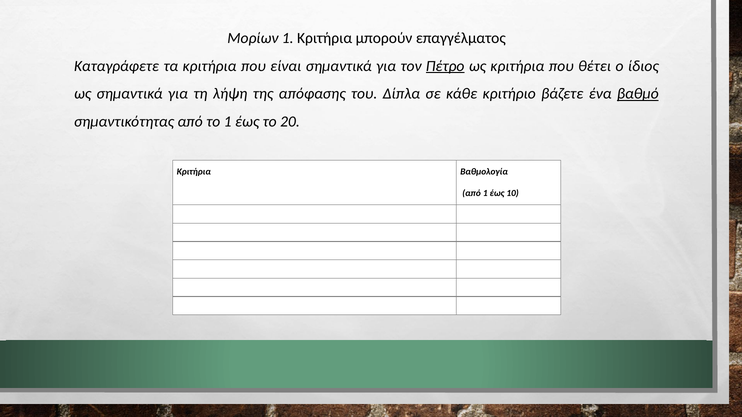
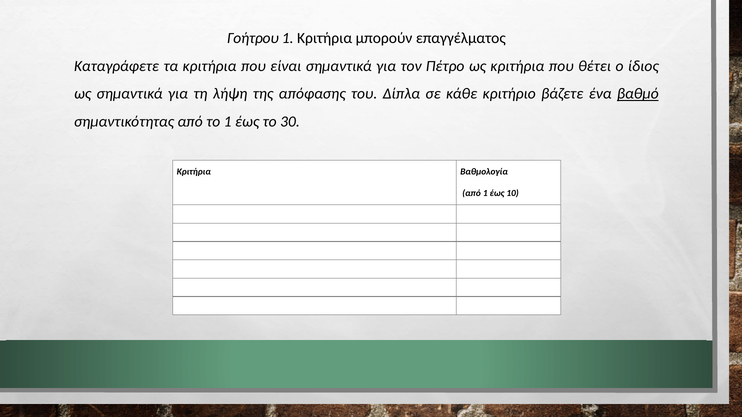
Μορίων: Μορίων -> Γοήτρου
Πέτρο underline: present -> none
20: 20 -> 30
